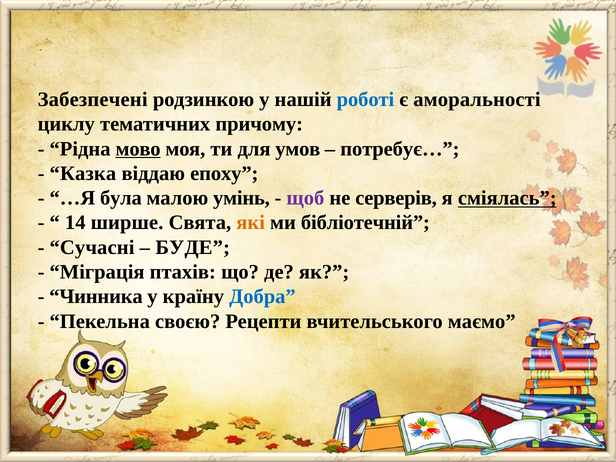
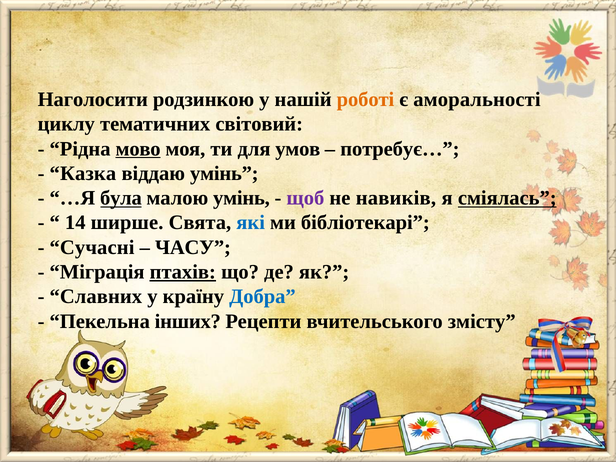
Забезпечені: Забезпечені -> Наголосити
роботі colour: blue -> orange
причому: причому -> світовий
віддаю епоху: епоху -> умінь
була underline: none -> present
серверів: серверів -> навиків
які colour: orange -> blue
бібліотечній: бібліотечній -> бібліотекарі
БУДЕ: БУДЕ -> ЧАСУ
птахів underline: none -> present
Чинника: Чинника -> Славних
своєю: своєю -> інших
маємо: маємо -> змісту
